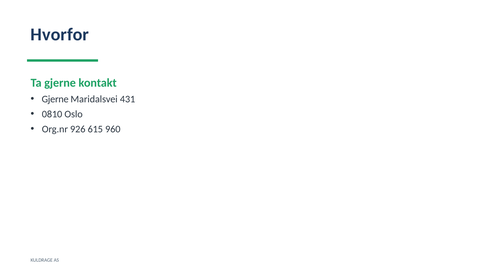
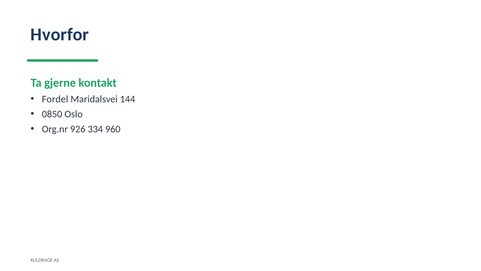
Gjerne at (55, 99): Gjerne -> Fordel
431: 431 -> 144
0810: 0810 -> 0850
615: 615 -> 334
